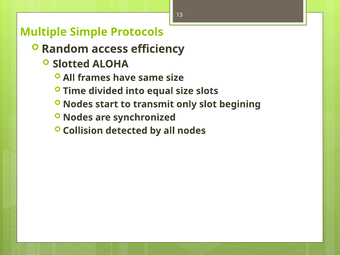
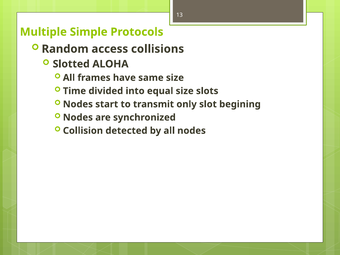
efficiency: efficiency -> collisions
